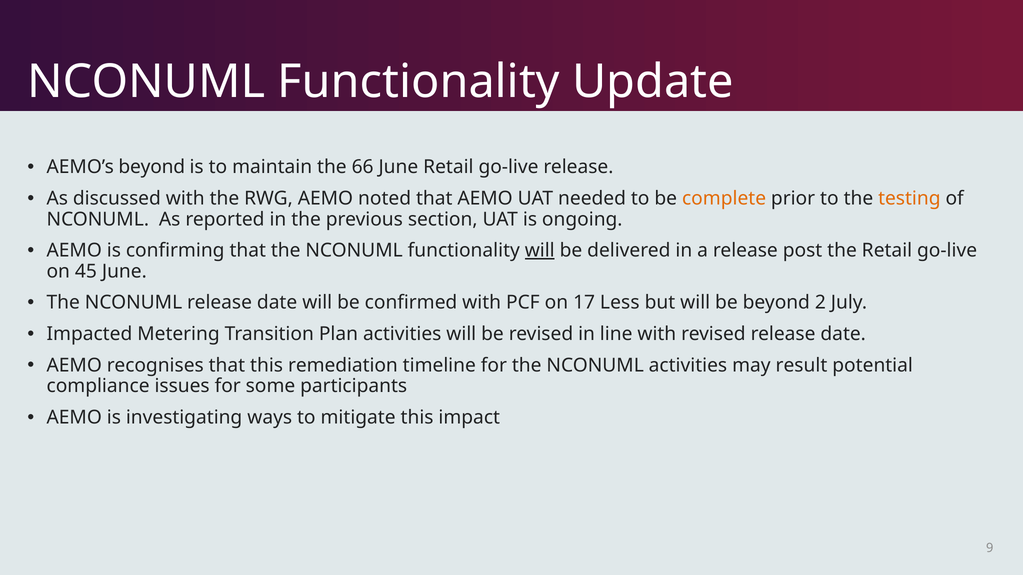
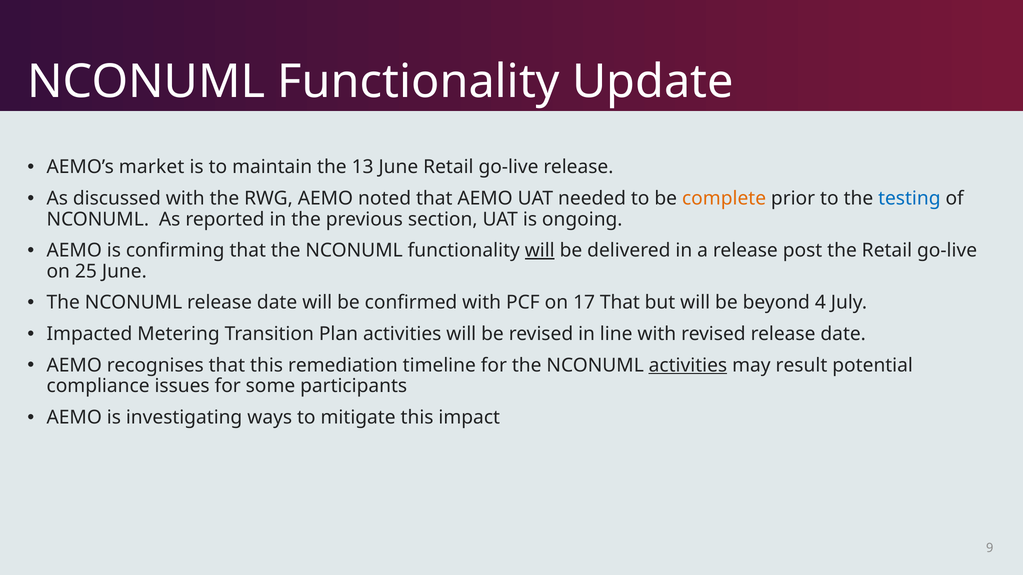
AEMO’s beyond: beyond -> market
66: 66 -> 13
testing colour: orange -> blue
45: 45 -> 25
17 Less: Less -> That
2: 2 -> 4
activities at (688, 366) underline: none -> present
